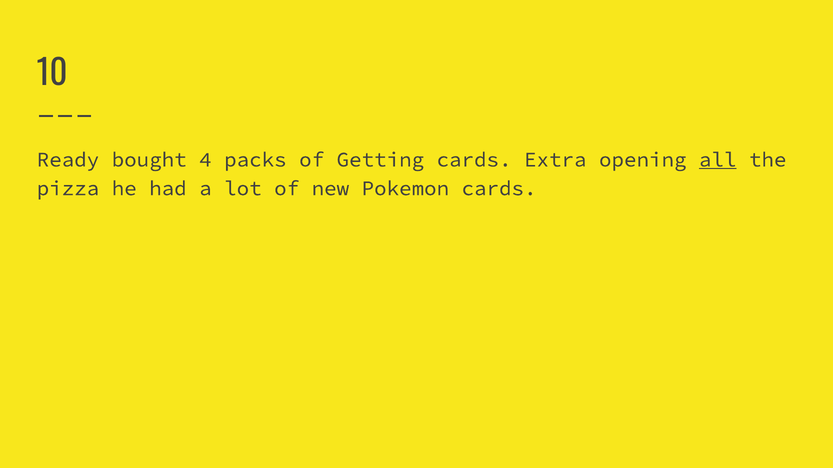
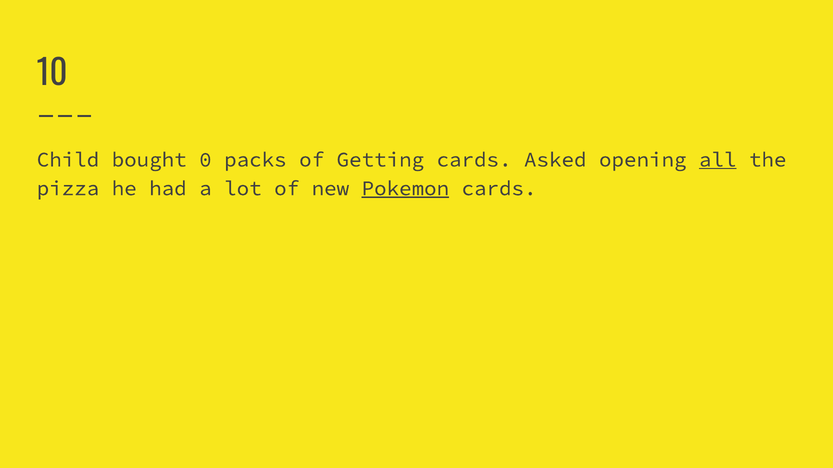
Ready: Ready -> Child
4: 4 -> 0
Extra: Extra -> Asked
Pokemon underline: none -> present
